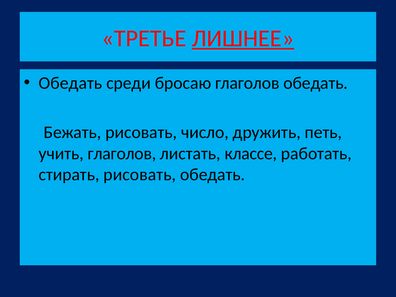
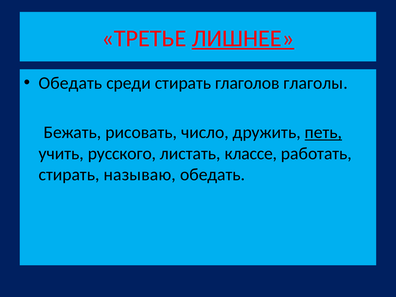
среди бросаю: бросаю -> стирать
глаголов обедать: обедать -> глаголы
петь underline: none -> present
учить глаголов: глаголов -> русского
стирать рисовать: рисовать -> называю
